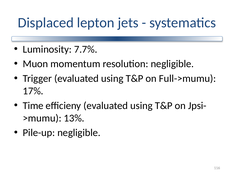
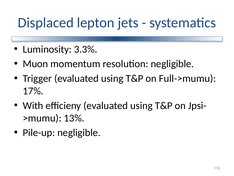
7.7%: 7.7% -> 3.3%
Time: Time -> With
